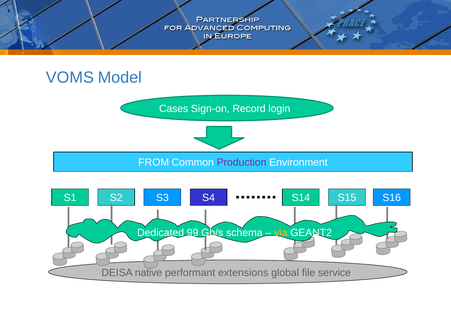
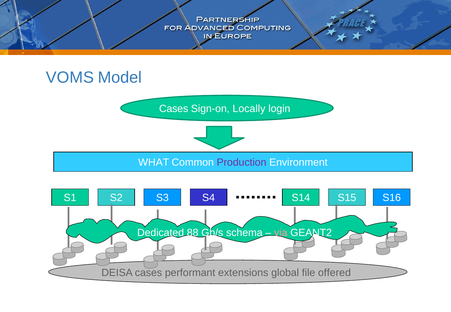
Record: Record -> Locally
FROM: FROM -> WHAT
99: 99 -> 88
via colour: yellow -> pink
DEISA native: native -> cases
service: service -> offered
